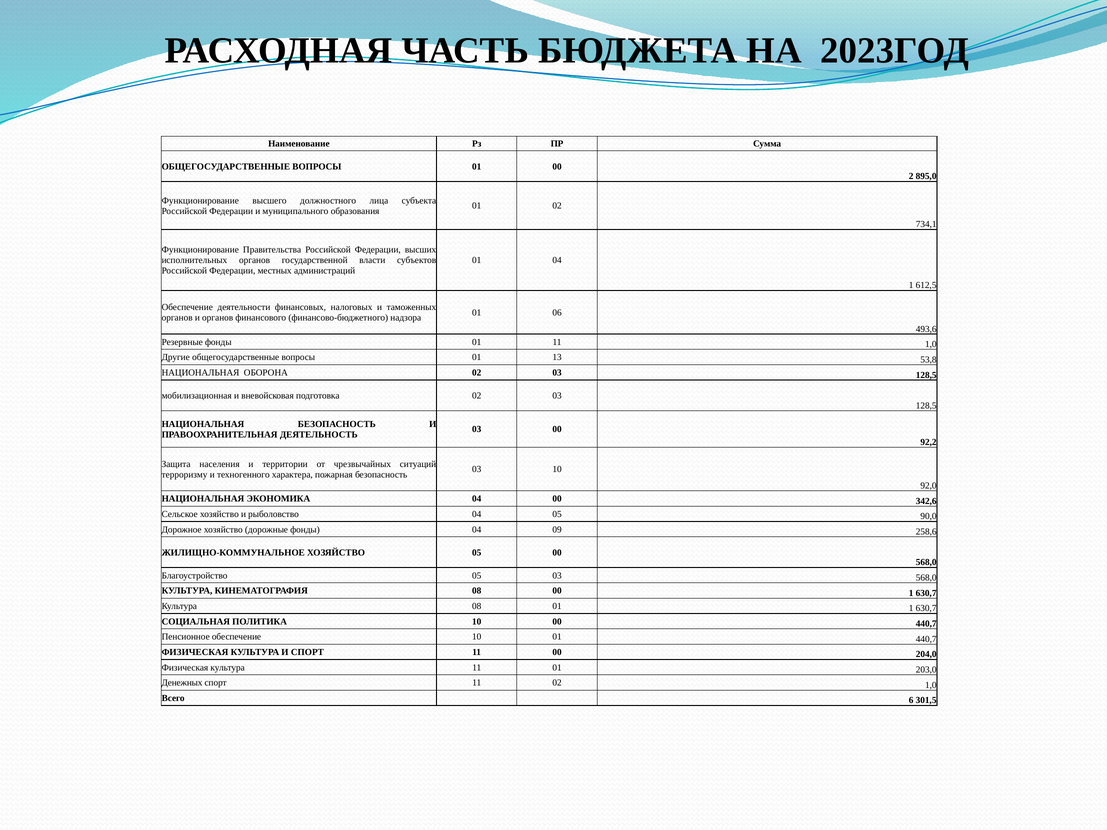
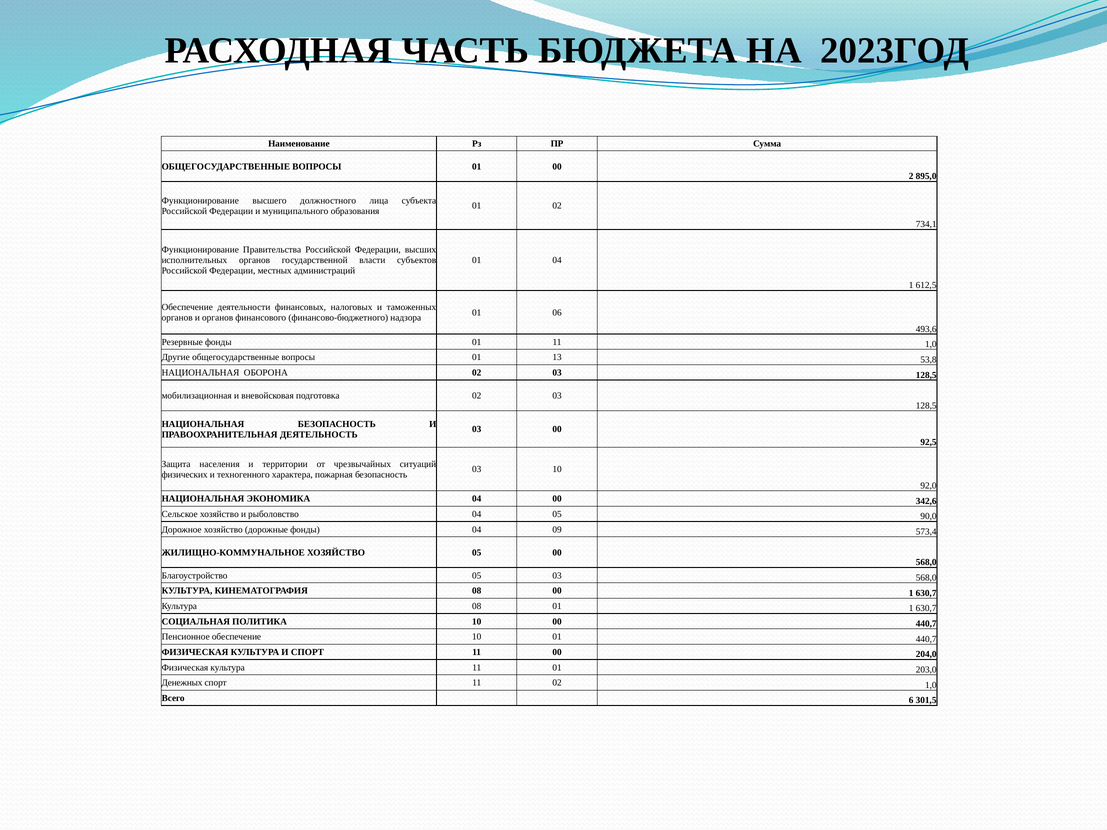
92,2: 92,2 -> 92,5
терроризму: терроризму -> физических
258,6: 258,6 -> 573,4
